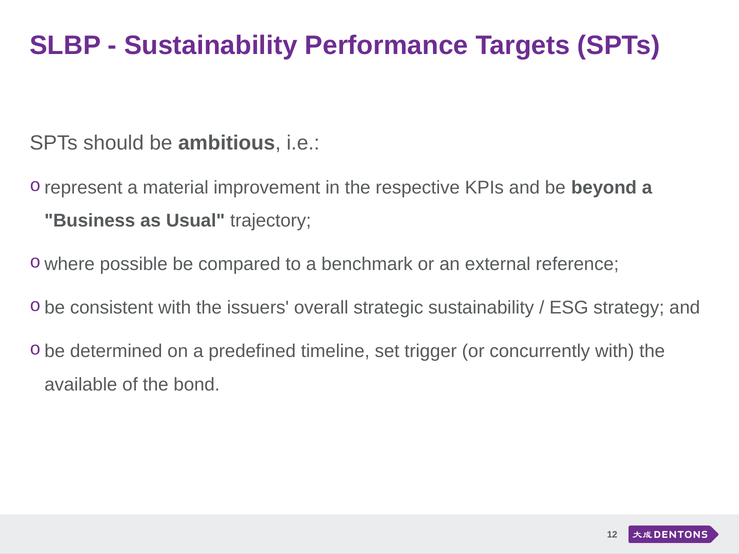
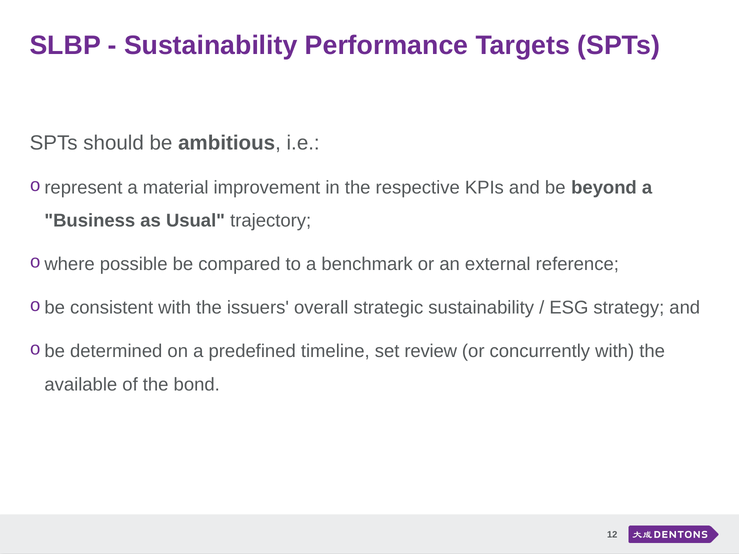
trigger: trigger -> review
